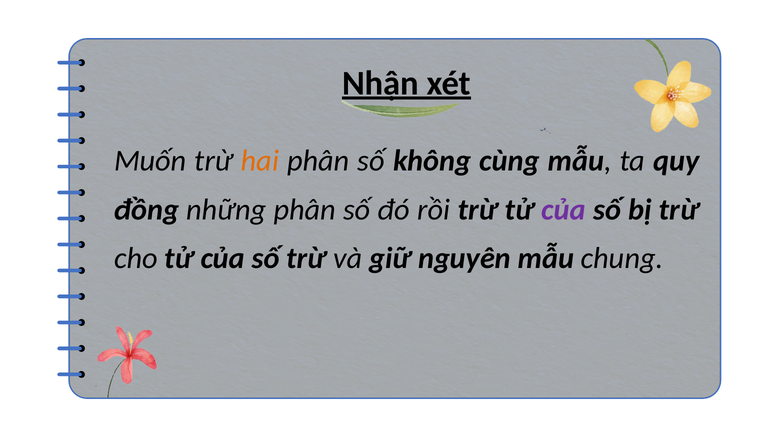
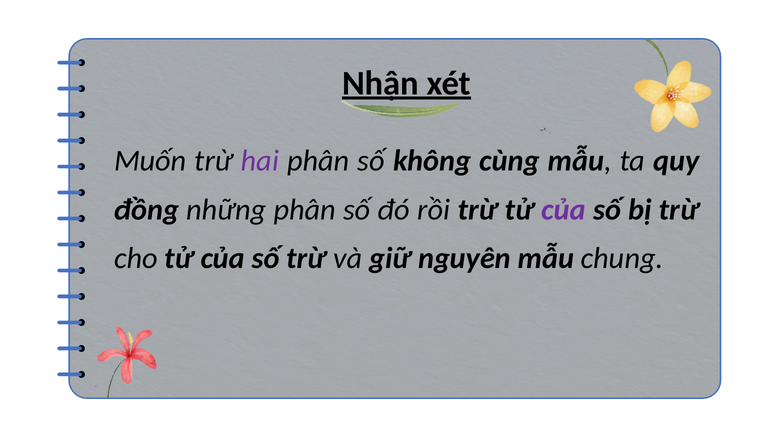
hai colour: orange -> purple
